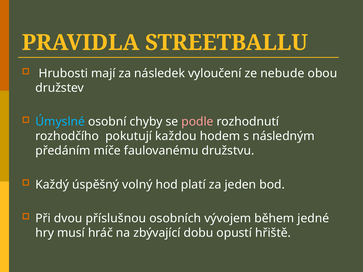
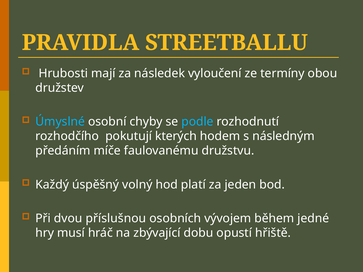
nebude: nebude -> termíny
podle colour: pink -> light blue
každou: každou -> kterých
